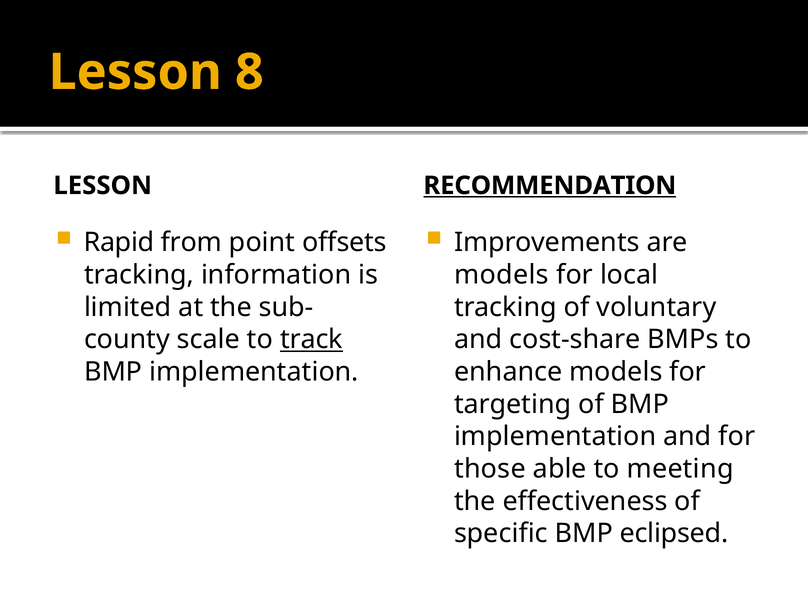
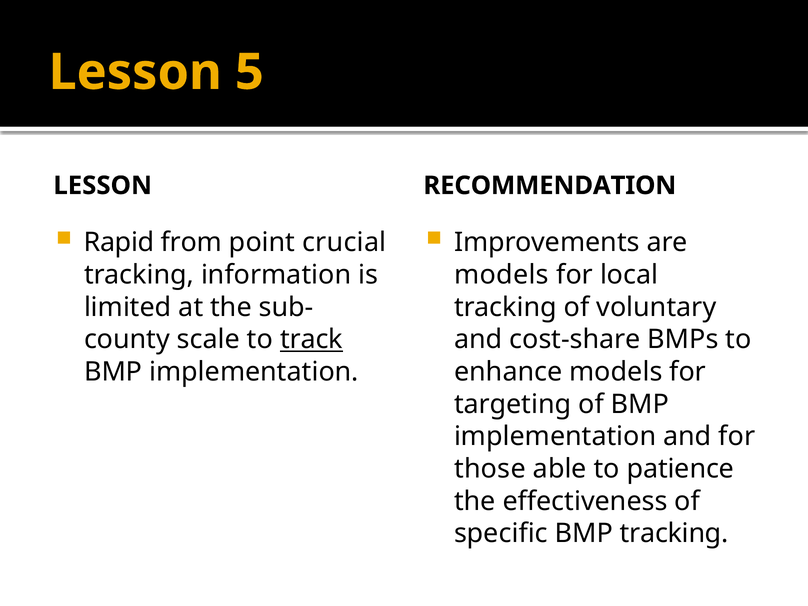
8: 8 -> 5
RECOMMENDATION underline: present -> none
offsets: offsets -> crucial
meeting: meeting -> patience
BMP eclipsed: eclipsed -> tracking
